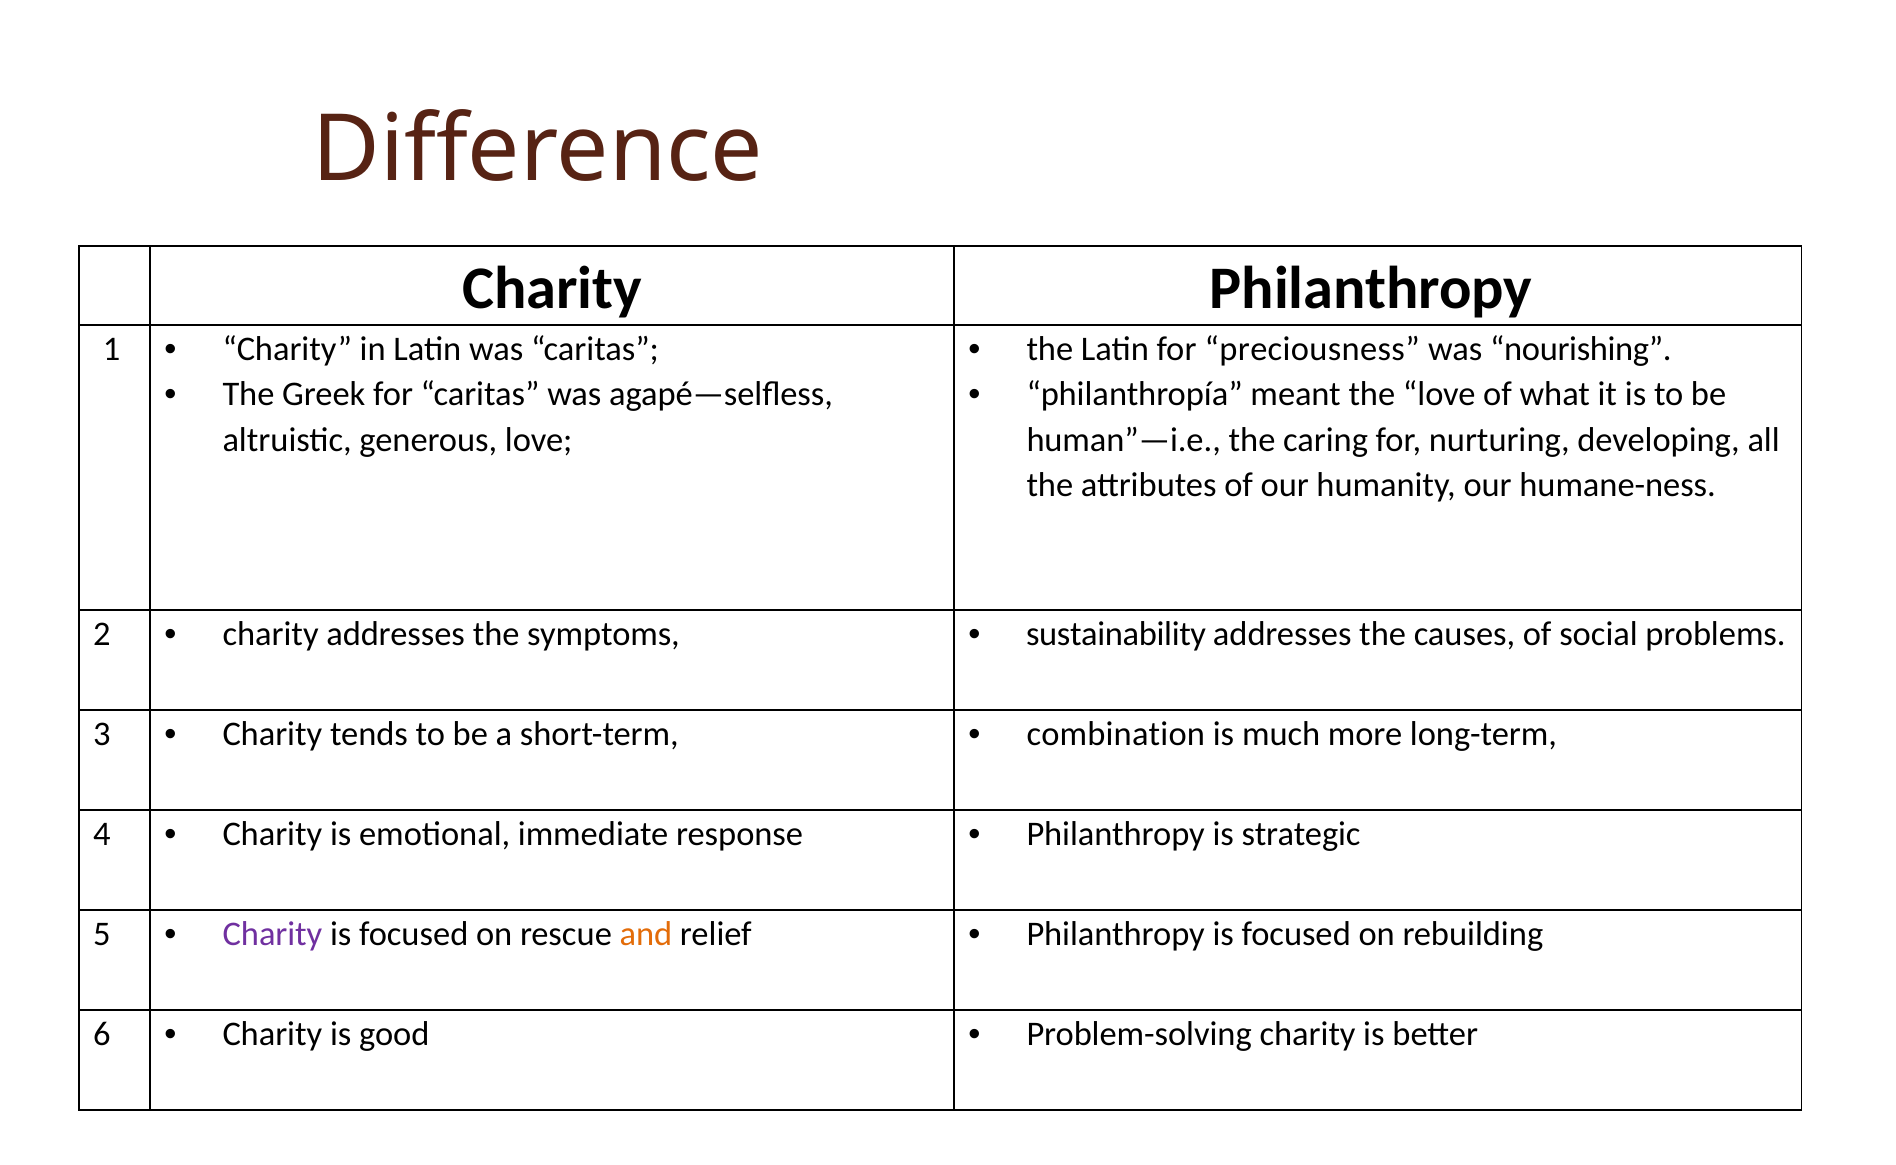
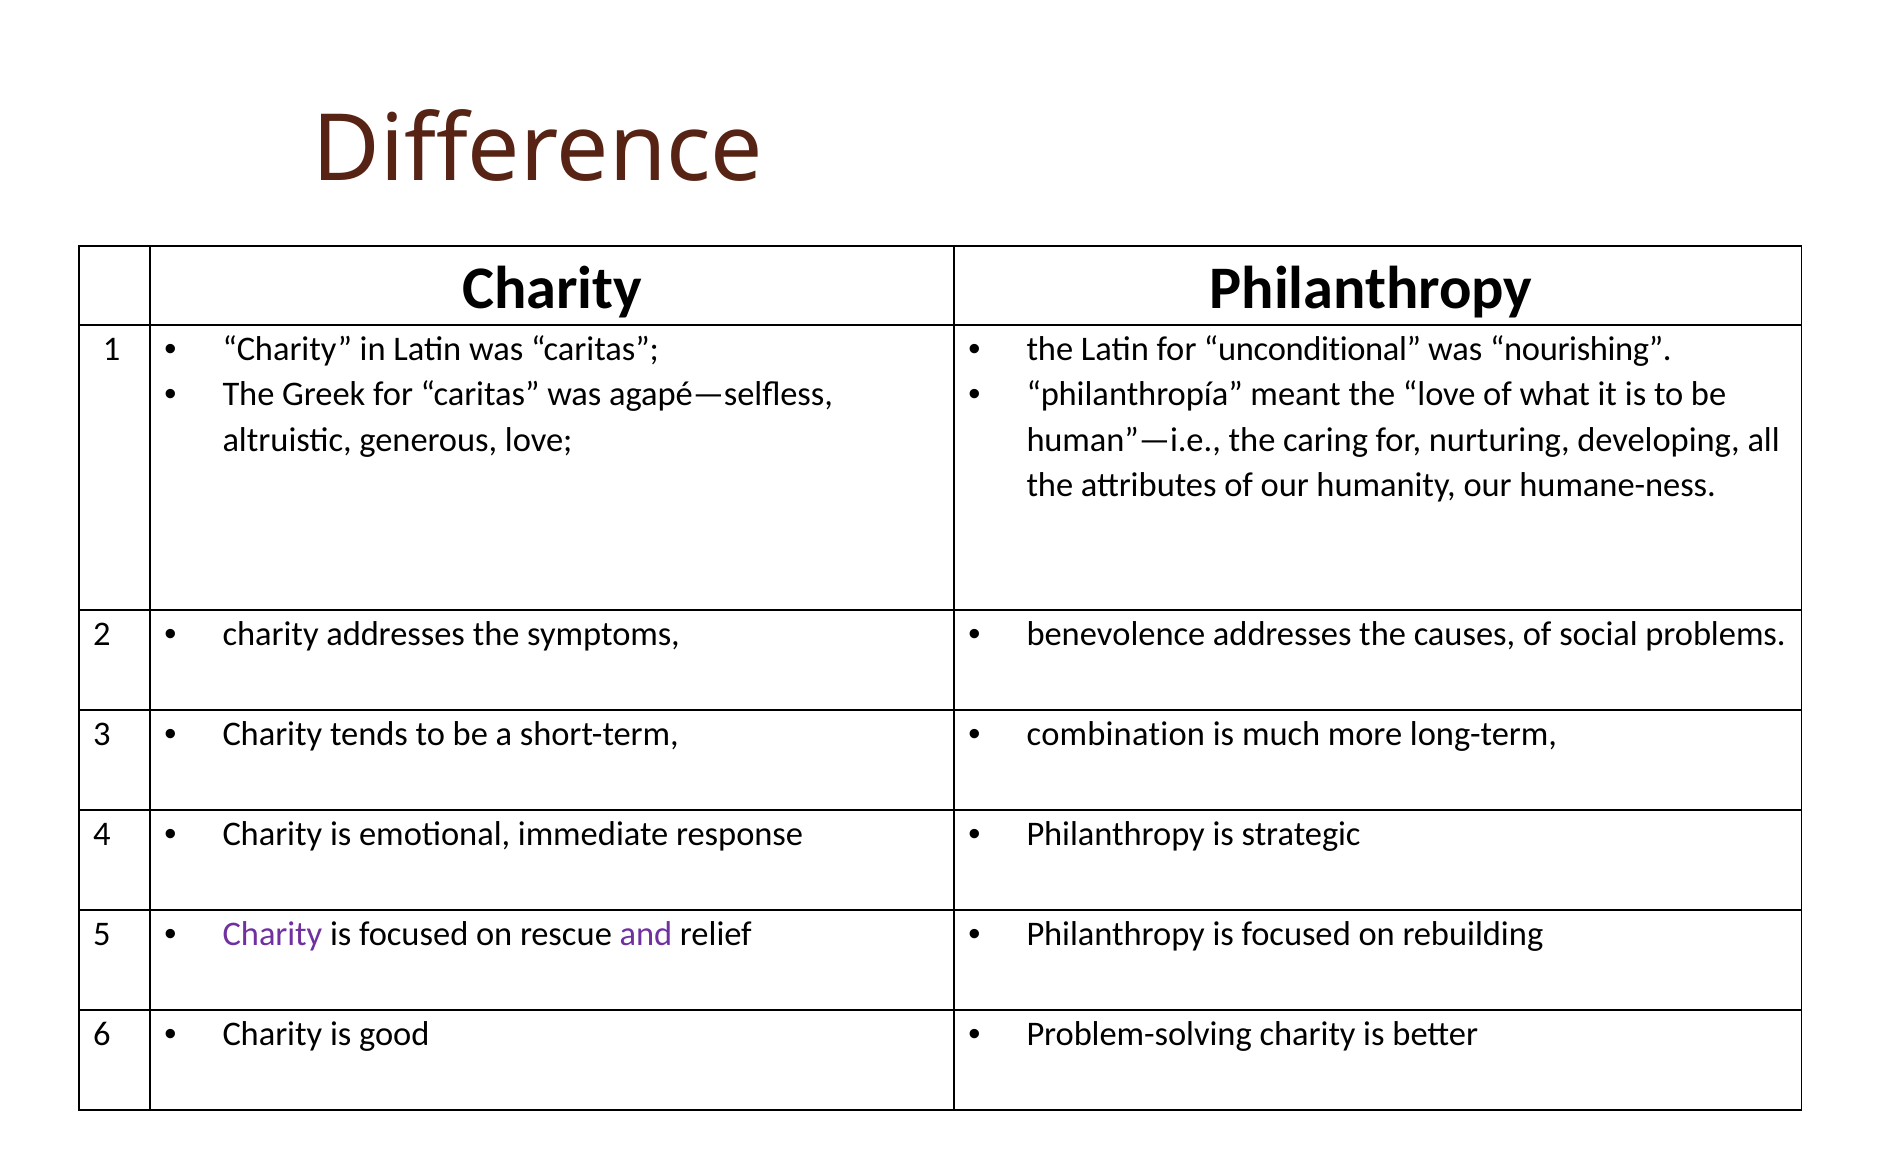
preciousness: preciousness -> unconditional
sustainability: sustainability -> benevolence
and colour: orange -> purple
